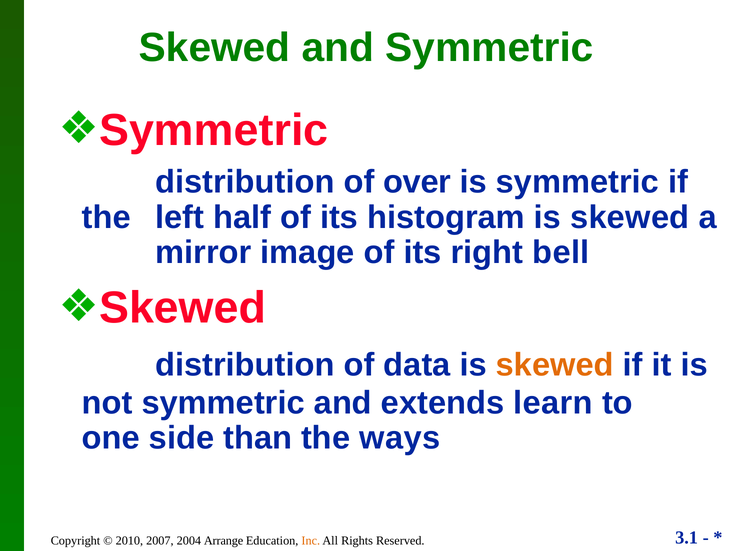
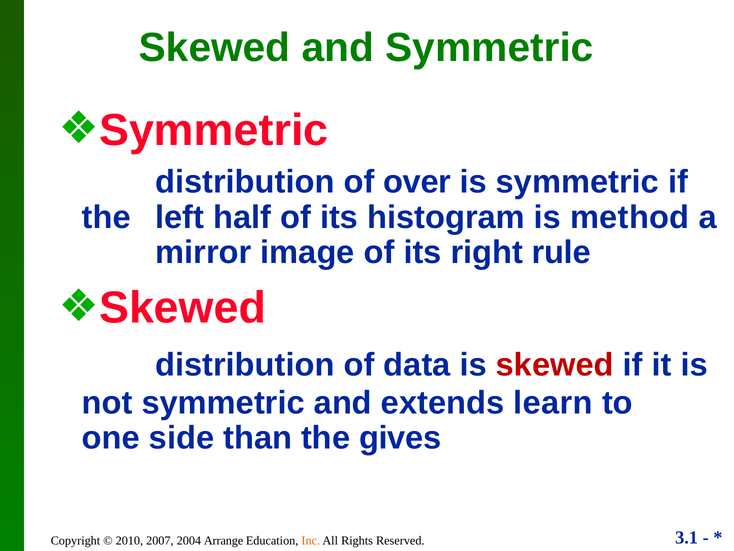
histogram is skewed: skewed -> method
bell: bell -> rule
skewed at (555, 365) colour: orange -> red
ways: ways -> gives
